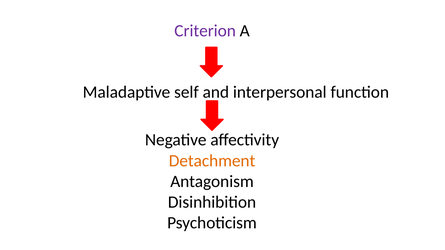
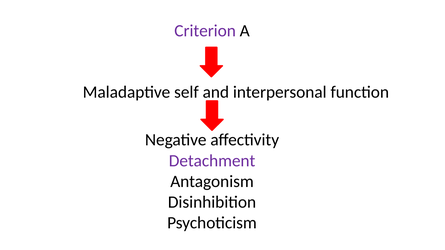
Detachment colour: orange -> purple
